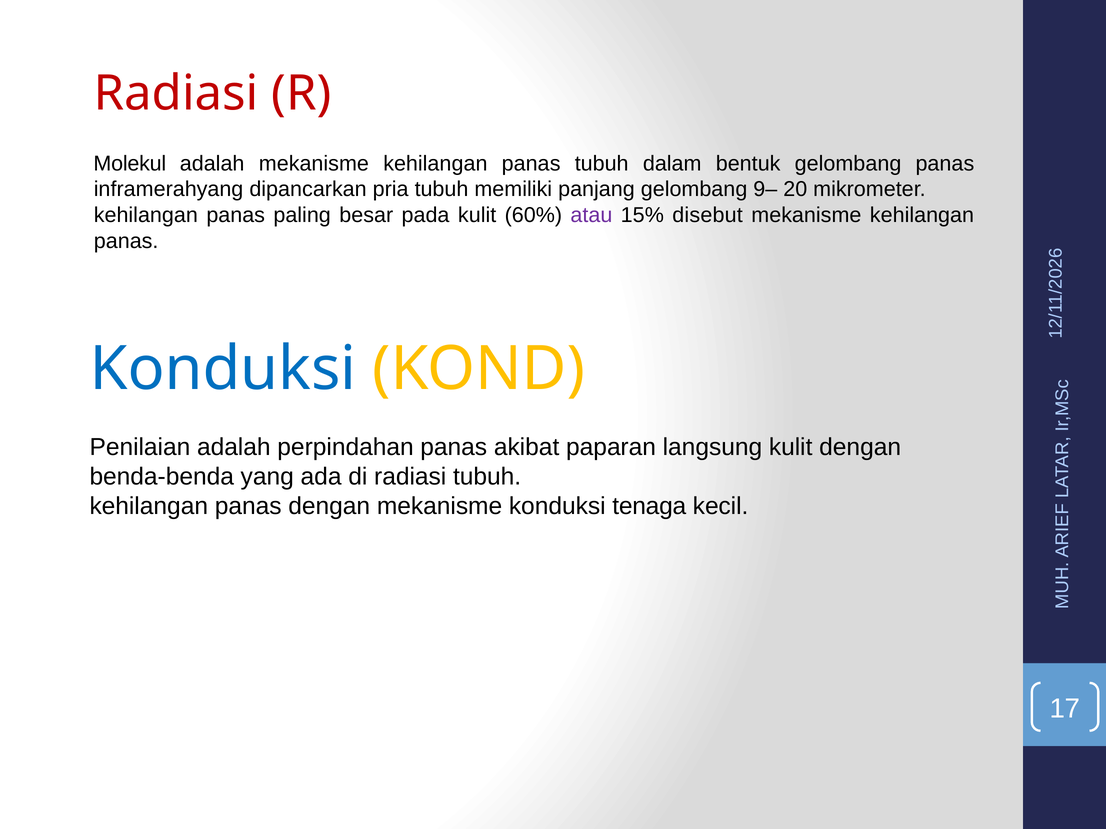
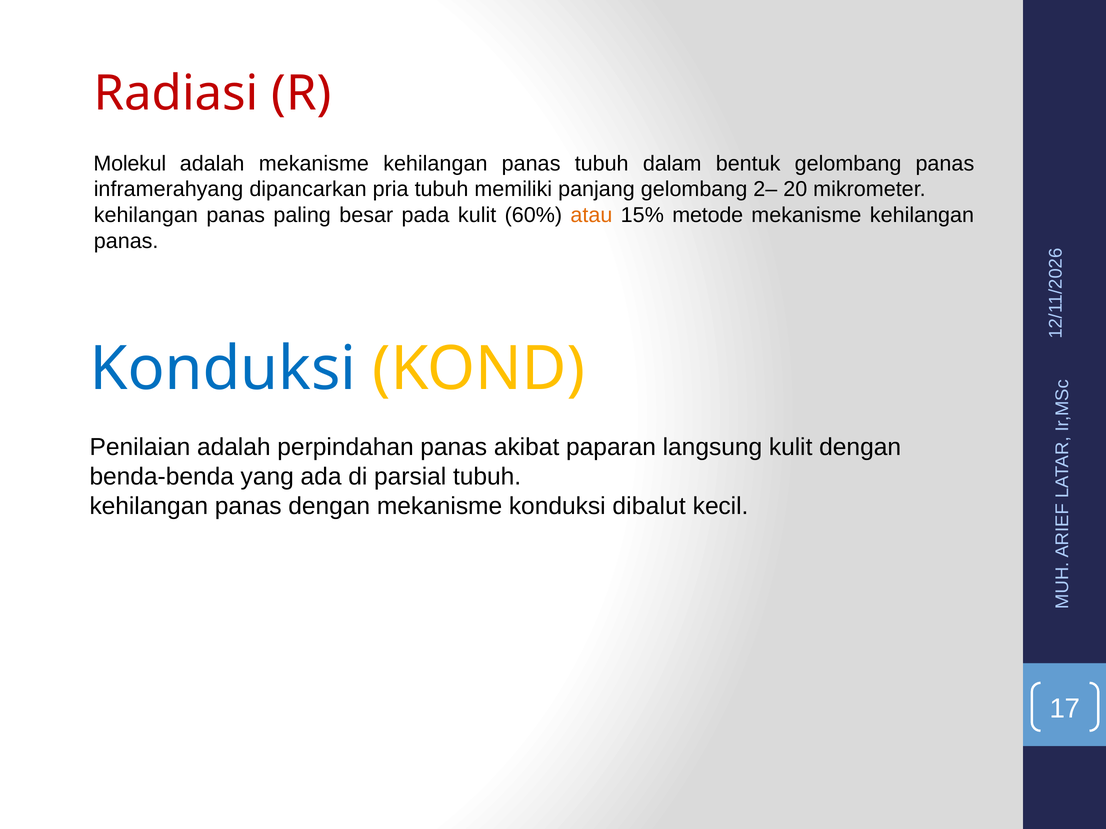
9–: 9– -> 2–
atau colour: purple -> orange
disebut: disebut -> metode
di radiasi: radiasi -> parsial
tenaga: tenaga -> dibalut
